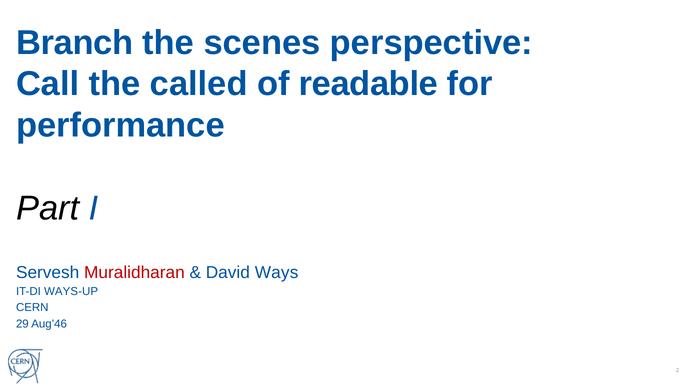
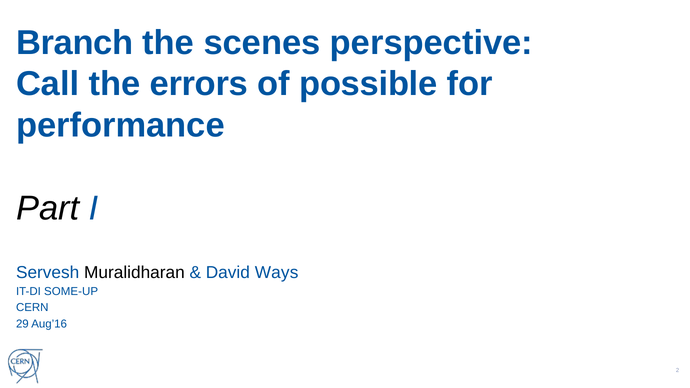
called: called -> errors
readable: readable -> possible
Muralidharan colour: red -> black
WAYS-UP: WAYS-UP -> SOME-UP
Aug’46: Aug’46 -> Aug’16
